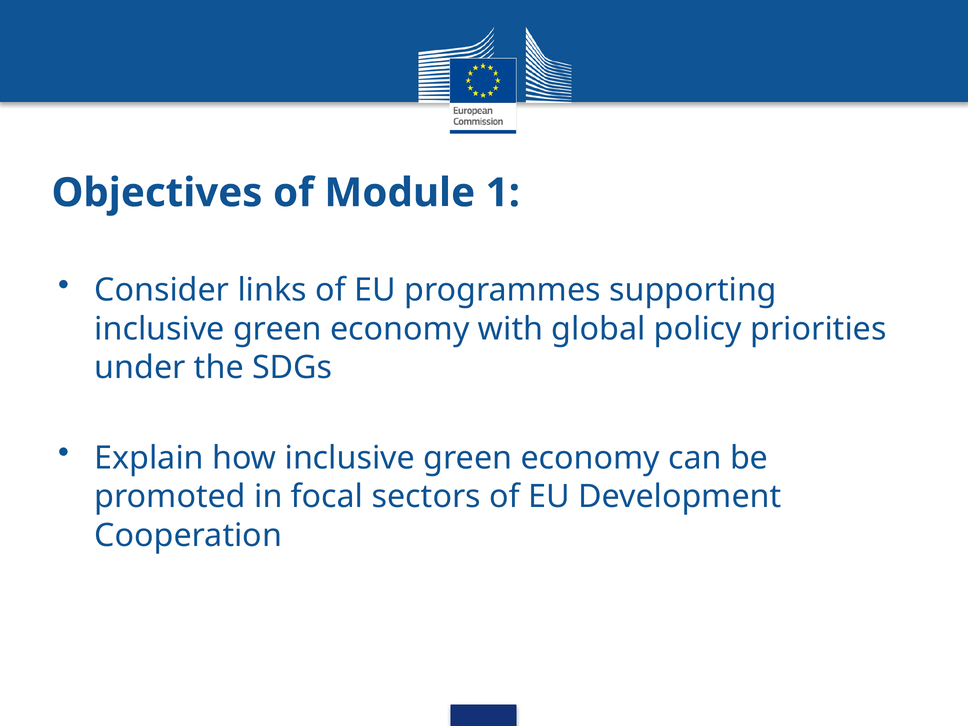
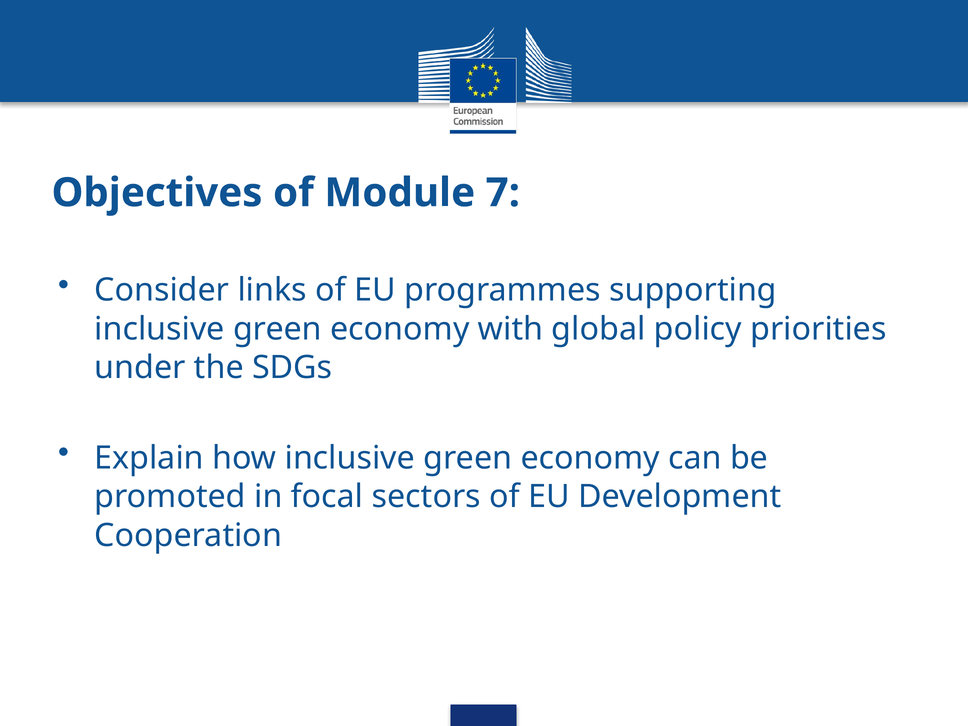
1: 1 -> 7
